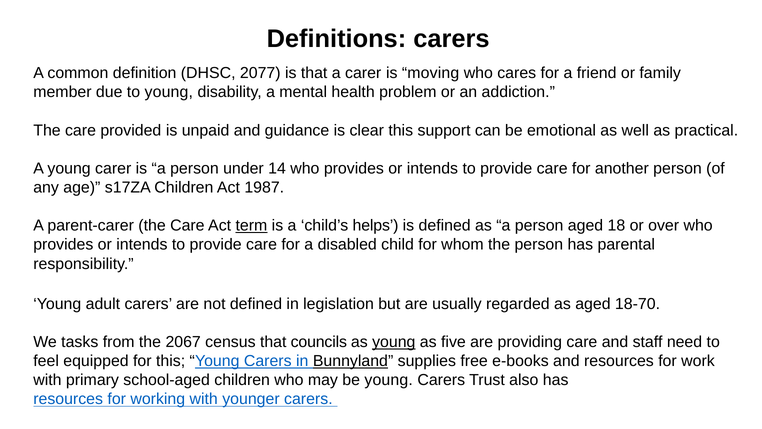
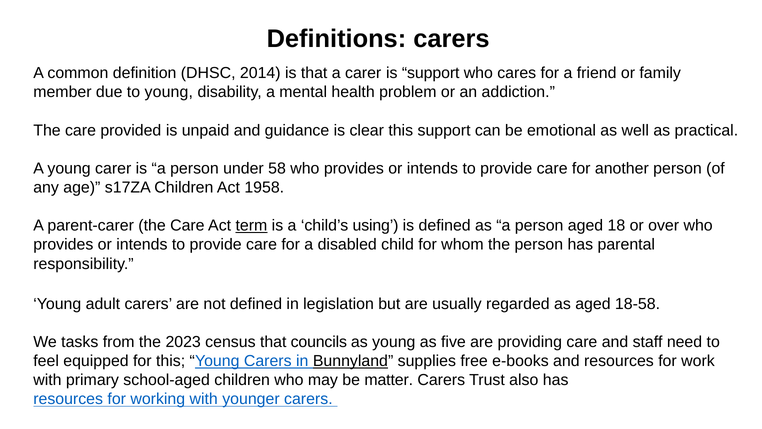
2077: 2077 -> 2014
is moving: moving -> support
14: 14 -> 58
1987: 1987 -> 1958
helps: helps -> using
18-70: 18-70 -> 18-58
2067: 2067 -> 2023
young at (394, 342) underline: present -> none
be young: young -> matter
